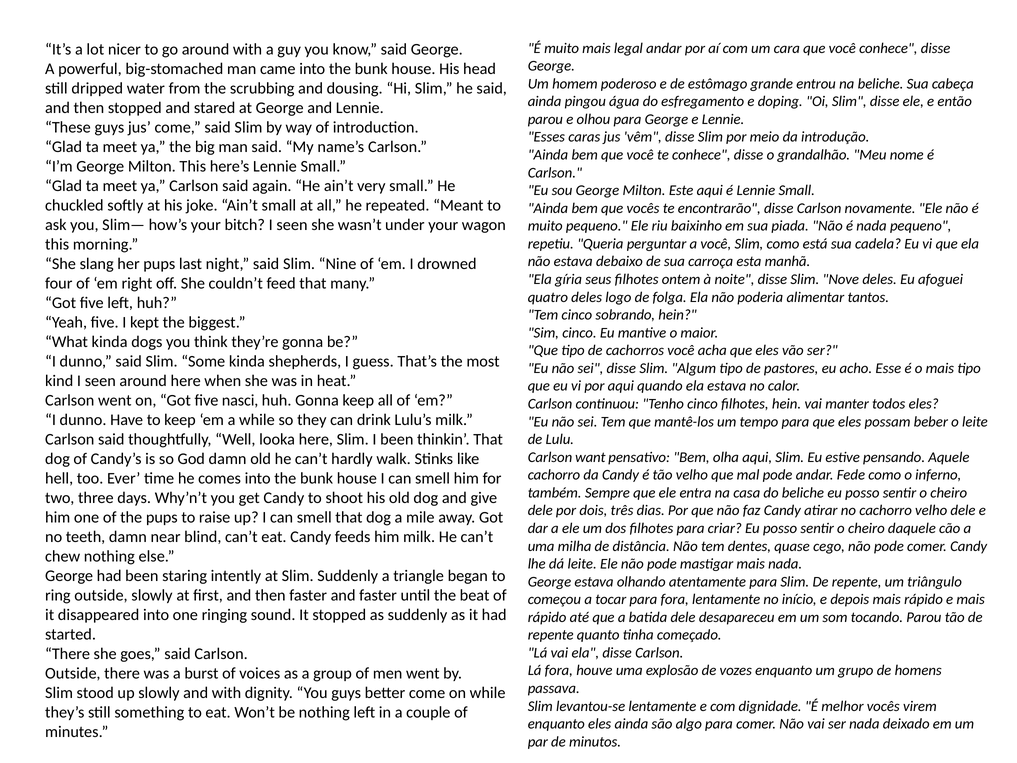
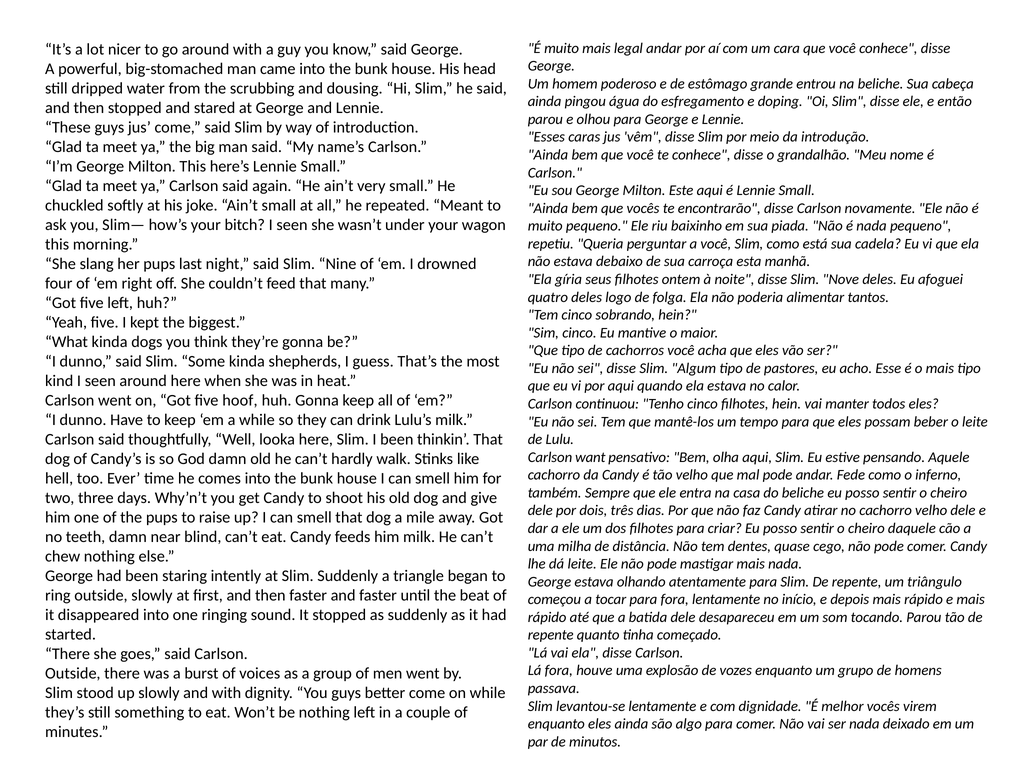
nasci: nasci -> hoof
